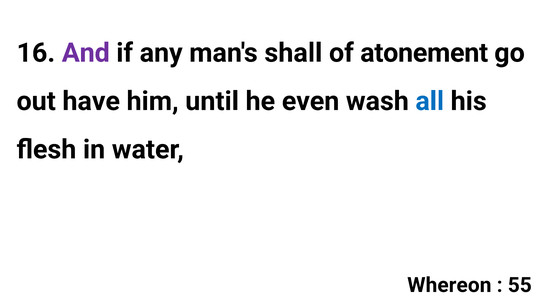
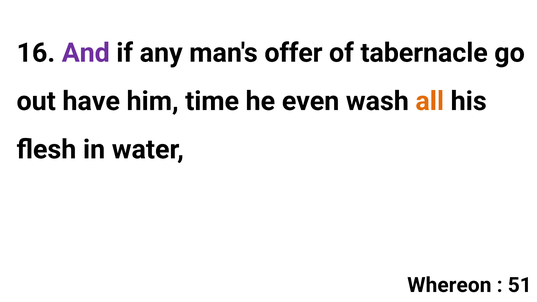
shall: shall -> offer
atonement: atonement -> tabernacle
until: until -> time
all colour: blue -> orange
55: 55 -> 51
